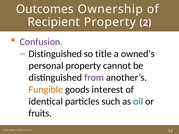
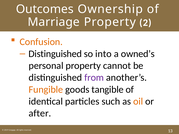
Recipient: Recipient -> Marriage
Confusion colour: purple -> orange
title: title -> into
interest: interest -> tangible
oil colour: blue -> orange
fruits: fruits -> after
